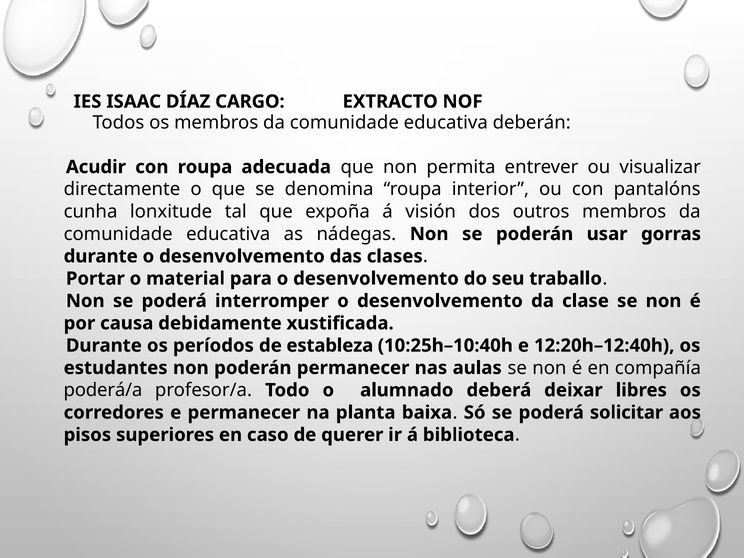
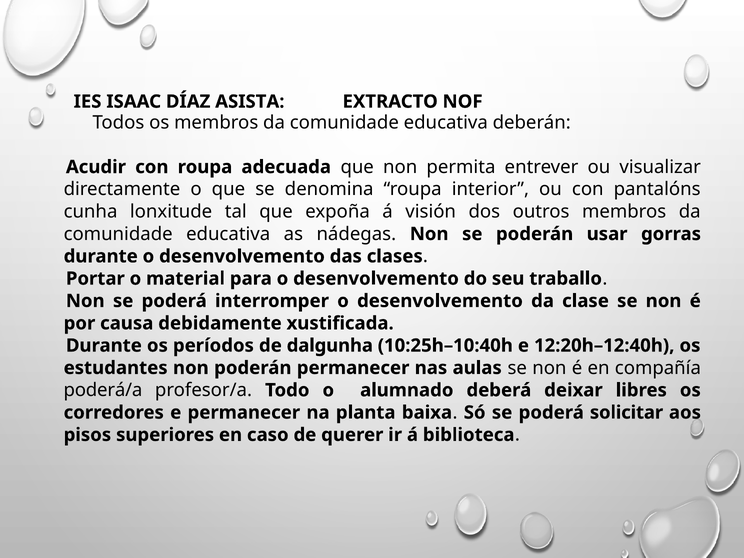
CARGO: CARGO -> ASISTA
estableza: estableza -> dalgunha
